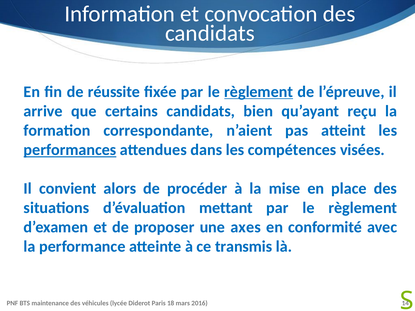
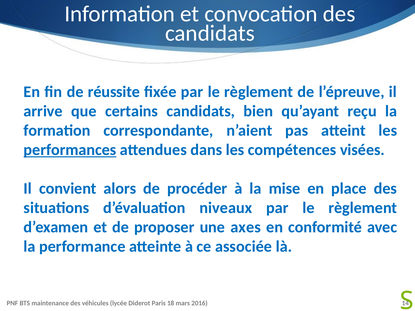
règlement at (259, 92) underline: present -> none
mettant: mettant -> niveaux
transmis: transmis -> associée
